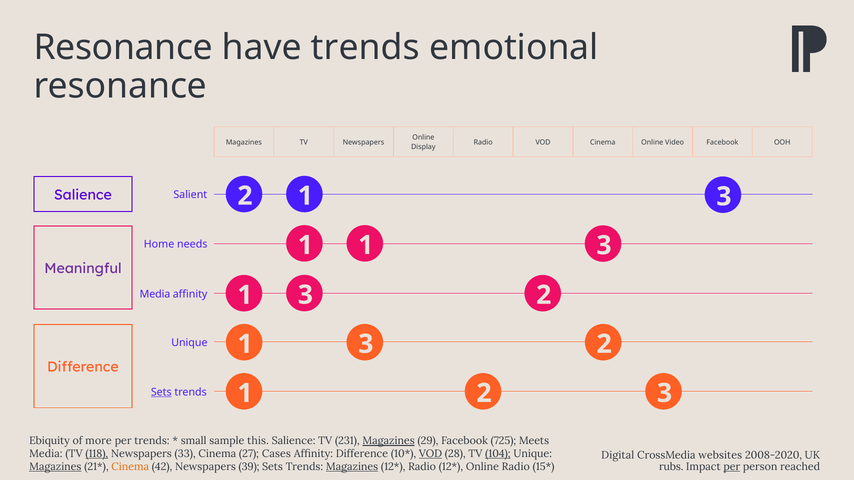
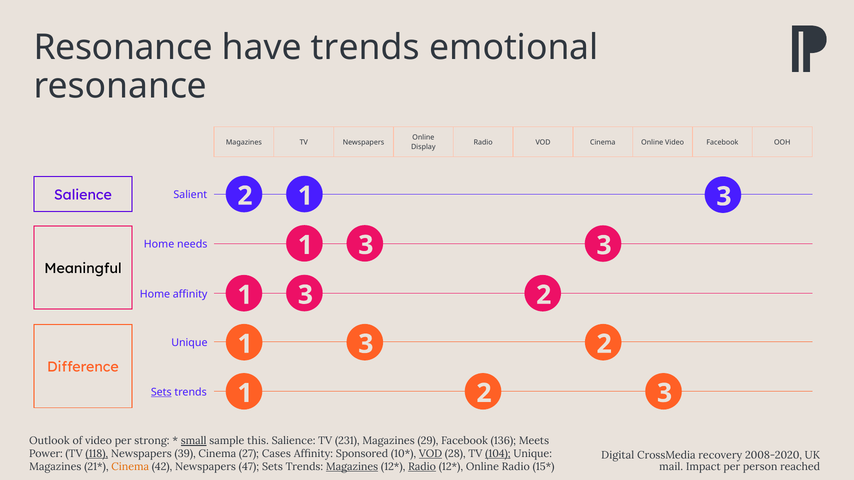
1 at (366, 245): 1 -> 3
Meaningful colour: purple -> black
Media at (155, 294): Media -> Home
Ebiquity: Ebiquity -> Outlook
of more: more -> video
per trends: trends -> strong
small underline: none -> present
Magazines at (389, 441) underline: present -> none
725: 725 -> 136
Media at (46, 454): Media -> Power
33: 33 -> 39
Affinity Difference: Difference -> Sponsored
websites: websites -> recovery
Magazines at (55, 467) underline: present -> none
39: 39 -> 47
Radio at (422, 467) underline: none -> present
rubs: rubs -> mail
per at (732, 467) underline: present -> none
